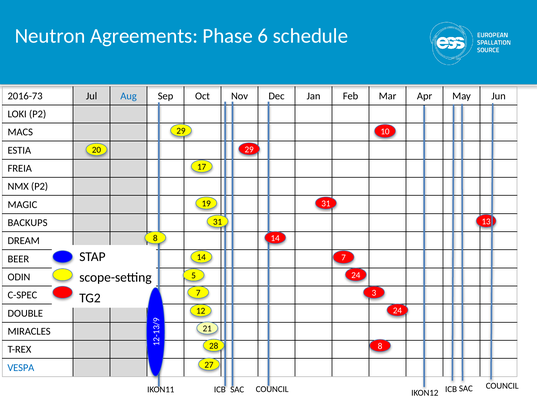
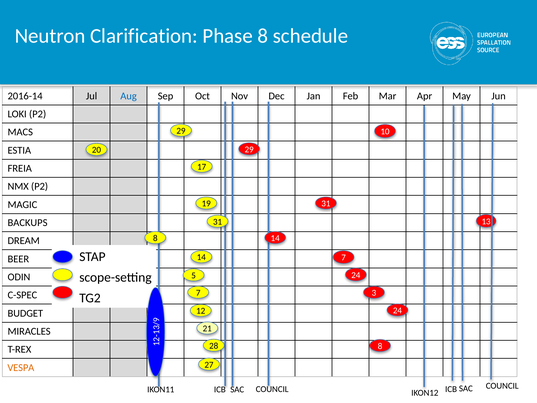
Agreements: Agreements -> Clarification
Phase 6: 6 -> 8
2016-73: 2016-73 -> 2016-14
DOUBLE: DOUBLE -> BUDGET
VESPA colour: blue -> orange
